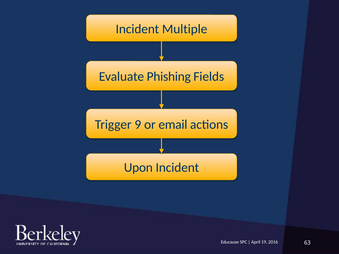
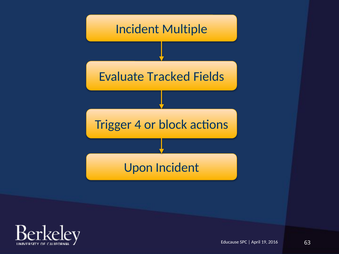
Phishing: Phishing -> Tracked
9: 9 -> 4
email: email -> block
